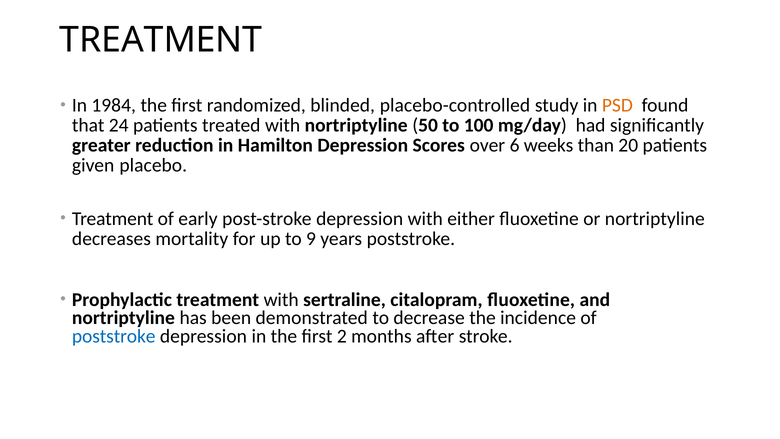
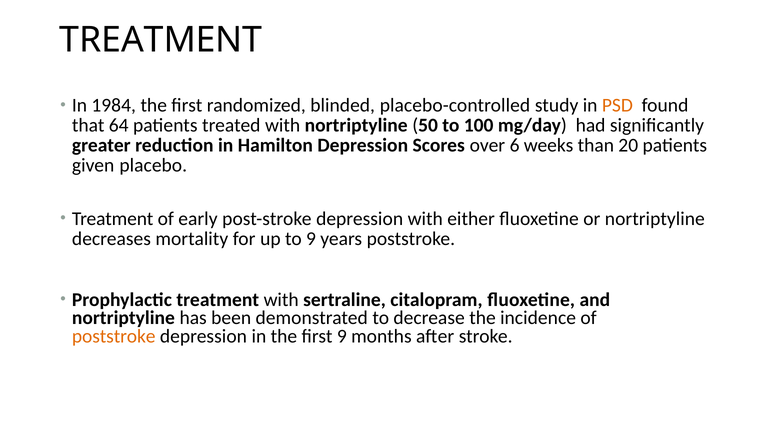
24: 24 -> 64
poststroke at (114, 336) colour: blue -> orange
first 2: 2 -> 9
